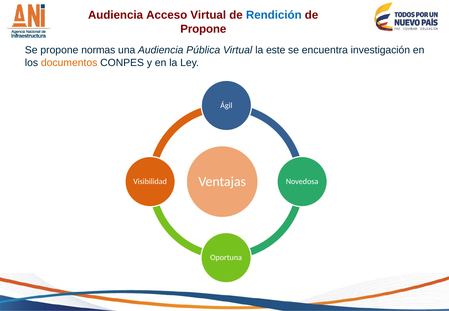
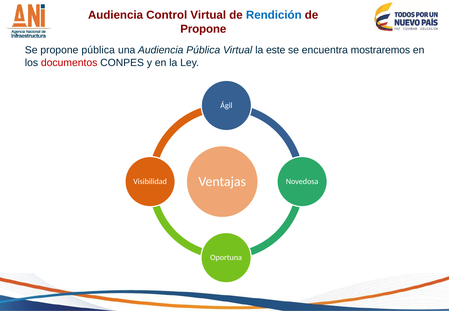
Acceso: Acceso -> Control
propone normas: normas -> pública
investigación: investigación -> mostraremos
documentos colour: orange -> red
